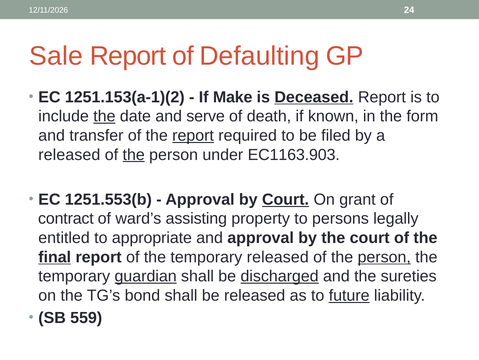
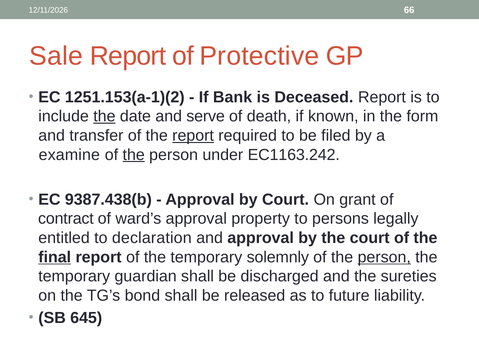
24: 24 -> 66
Defaulting: Defaulting -> Protective
Make: Make -> Bank
Deceased underline: present -> none
released at (69, 154): released -> examine
EC1163.903: EC1163.903 -> EC1163.242
1251.553(b: 1251.553(b -> 9387.438(b
Court at (286, 199) underline: present -> none
ward’s assisting: assisting -> approval
appropriate: appropriate -> declaration
temporary released: released -> solemnly
guardian underline: present -> none
discharged underline: present -> none
future underline: present -> none
559: 559 -> 645
